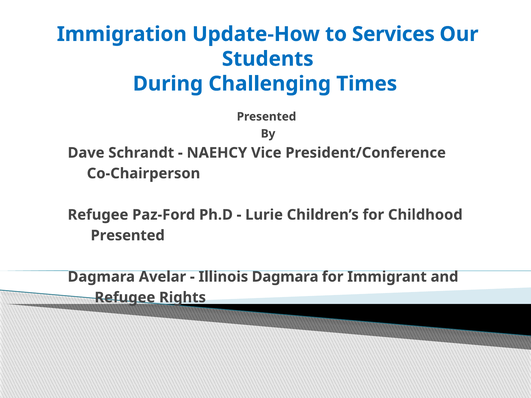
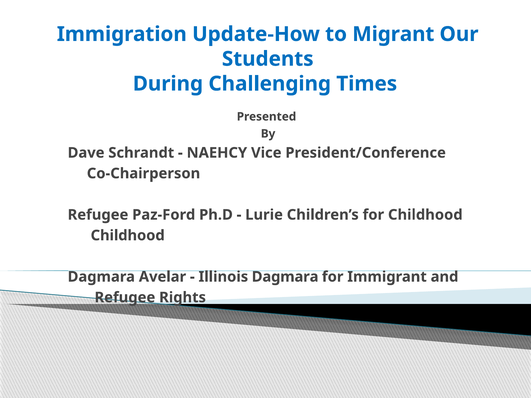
Services: Services -> Migrant
Presented at (128, 236): Presented -> Childhood
